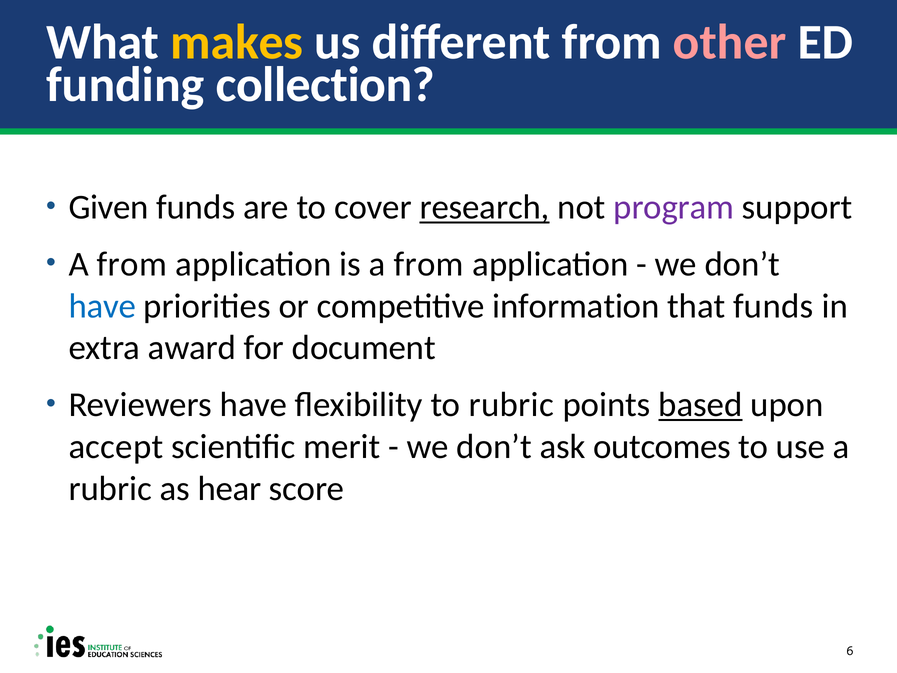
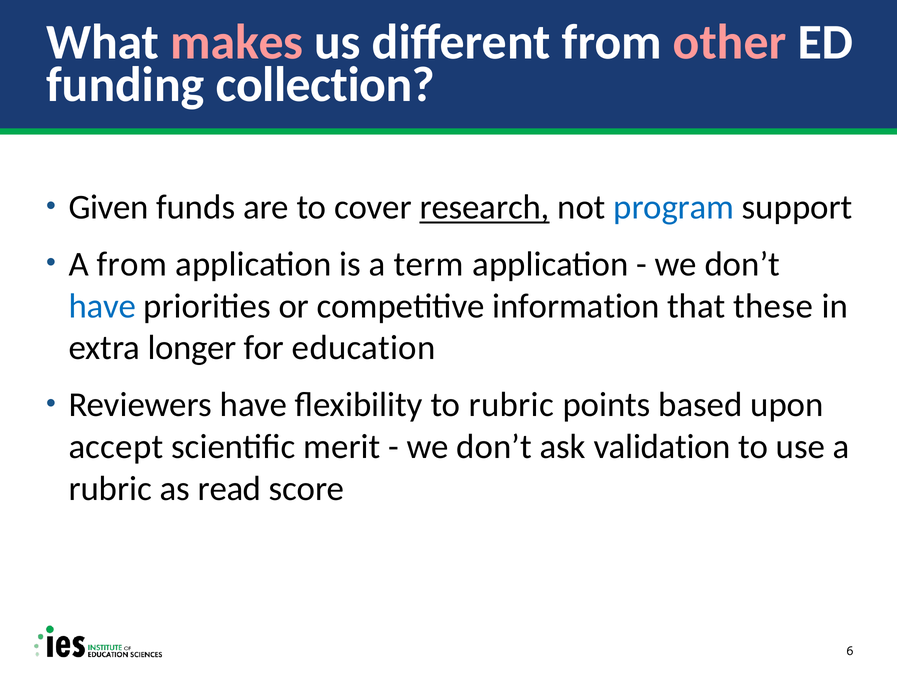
makes colour: yellow -> pink
program colour: purple -> blue
is a from: from -> term
that funds: funds -> these
award: award -> longer
document: document -> education
based underline: present -> none
outcomes: outcomes -> validation
hear: hear -> read
